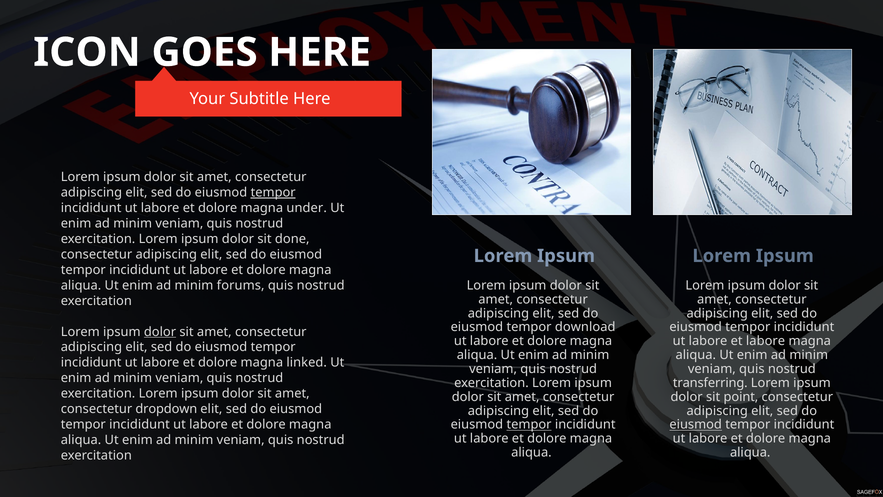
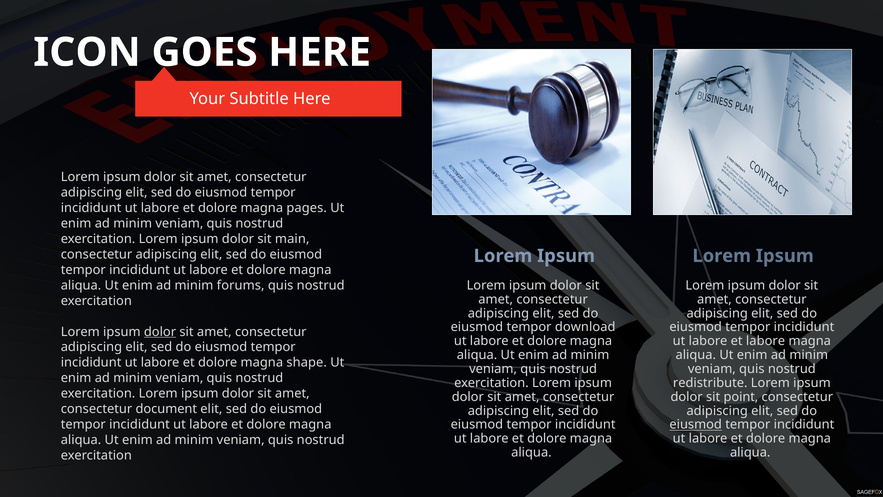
tempor at (273, 192) underline: present -> none
under: under -> pages
done: done -> main
linked: linked -> shape
transferring: transferring -> redistribute
dropdown: dropdown -> document
tempor at (529, 424) underline: present -> none
